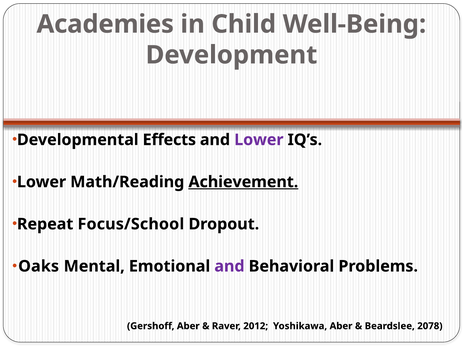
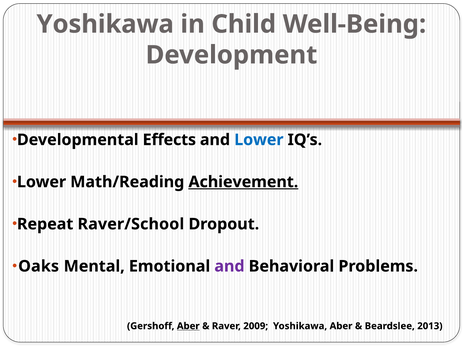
Academies at (105, 24): Academies -> Yoshikawa
Lower at (259, 140) colour: purple -> blue
Focus/School: Focus/School -> Raver/School
Aber at (188, 326) underline: none -> present
2012: 2012 -> 2009
2078: 2078 -> 2013
